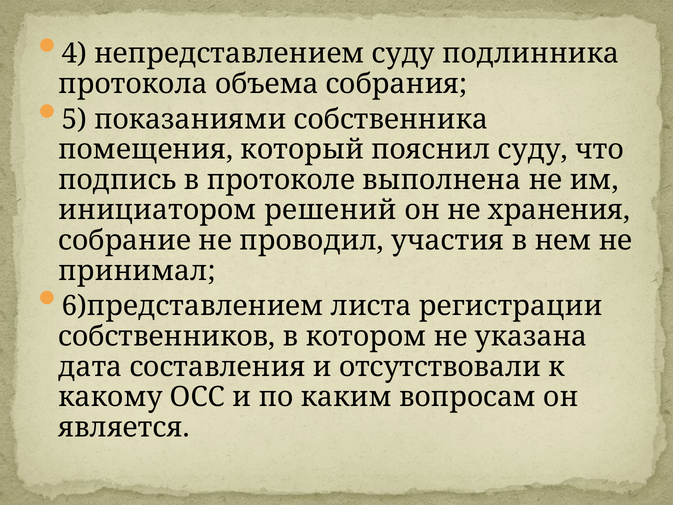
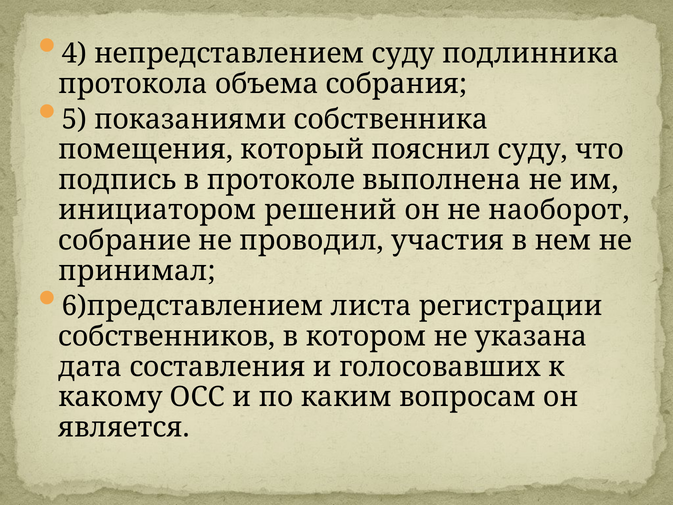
хранения: хранения -> наоборот
отсутствовали: отсутствовали -> голосовавших
